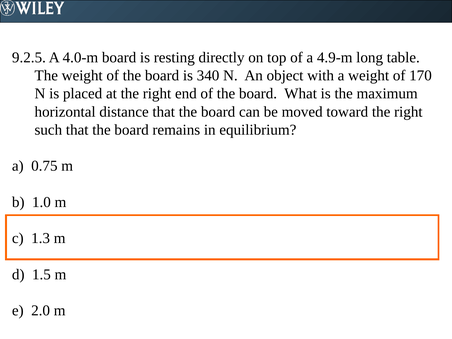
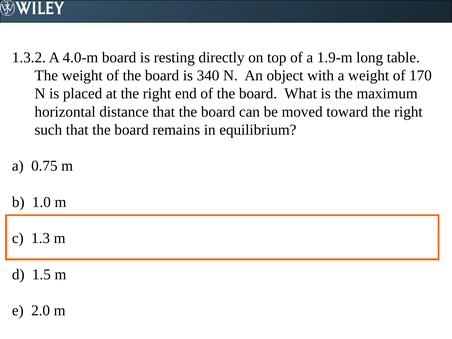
9.2.5: 9.2.5 -> 1.3.2
4.9-m: 4.9-m -> 1.9-m
